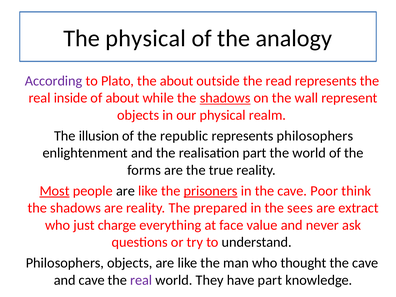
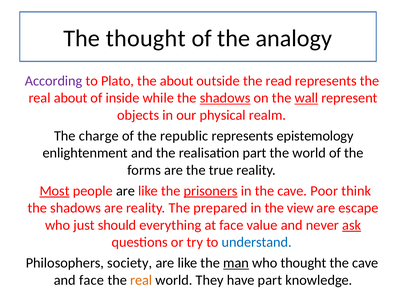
The physical: physical -> thought
real inside: inside -> about
of about: about -> inside
wall underline: none -> present
illusion: illusion -> charge
represents philosophers: philosophers -> epistemology
sees: sees -> view
extract: extract -> escape
charge: charge -> should
ask underline: none -> present
understand colour: black -> blue
Philosophers objects: objects -> society
man underline: none -> present
and cave: cave -> face
real at (141, 280) colour: purple -> orange
